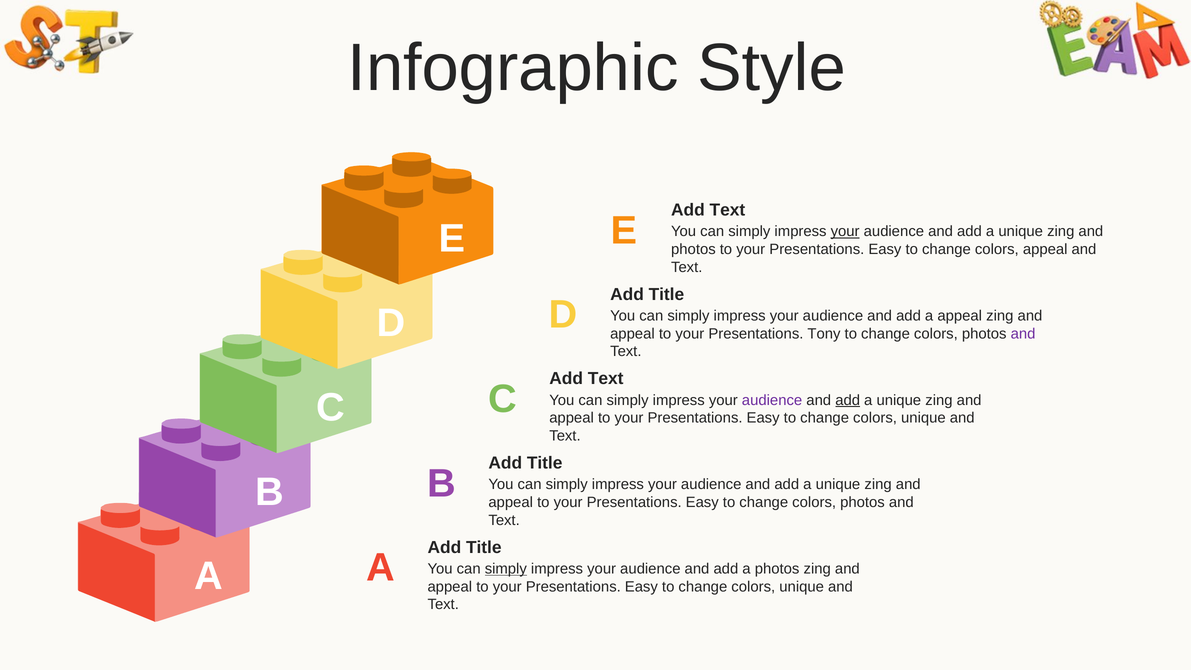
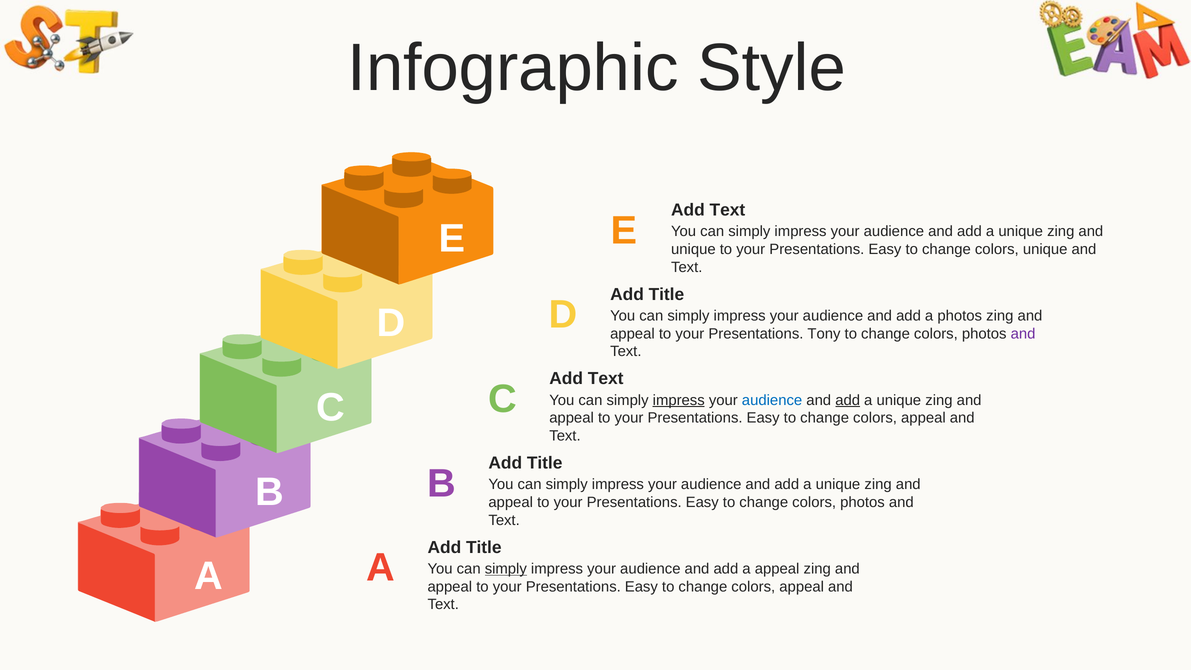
your at (845, 231) underline: present -> none
photos at (693, 249): photos -> unique
colors appeal: appeal -> unique
a appeal: appeal -> photos
impress at (679, 400) underline: none -> present
audience at (772, 400) colour: purple -> blue
unique at (923, 418): unique -> appeal
a photos: photos -> appeal
unique at (802, 587): unique -> appeal
